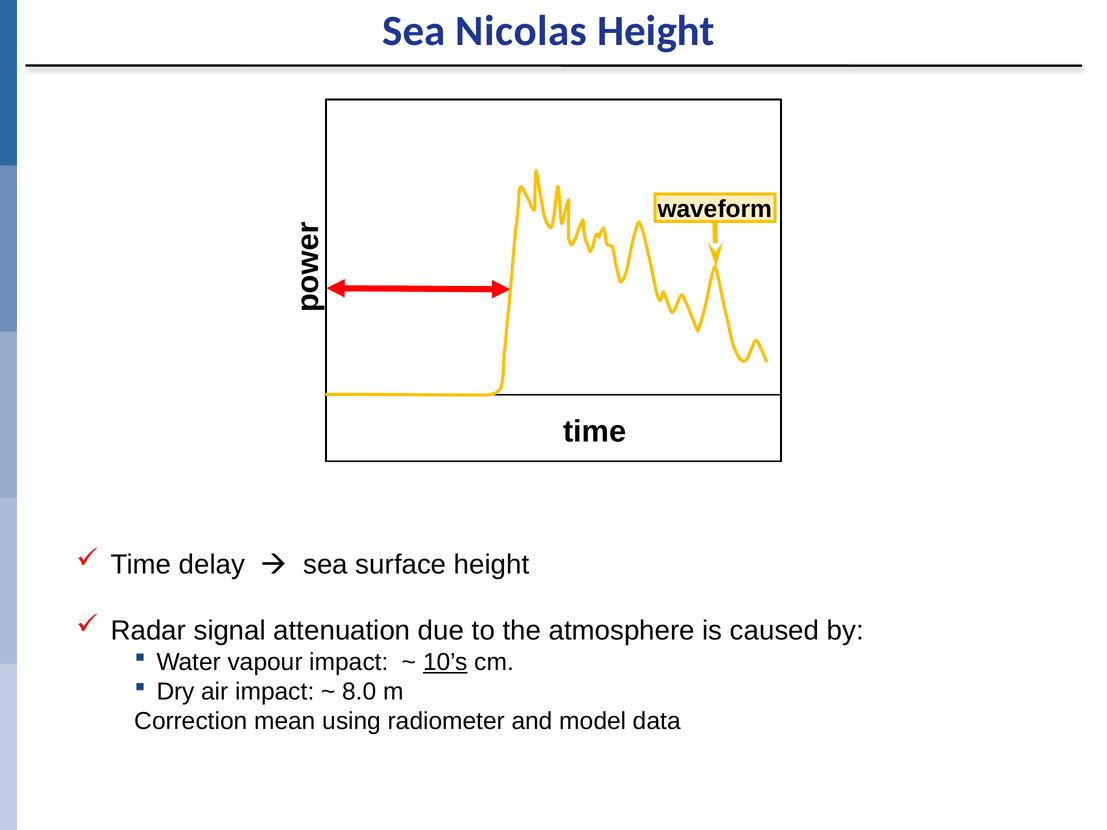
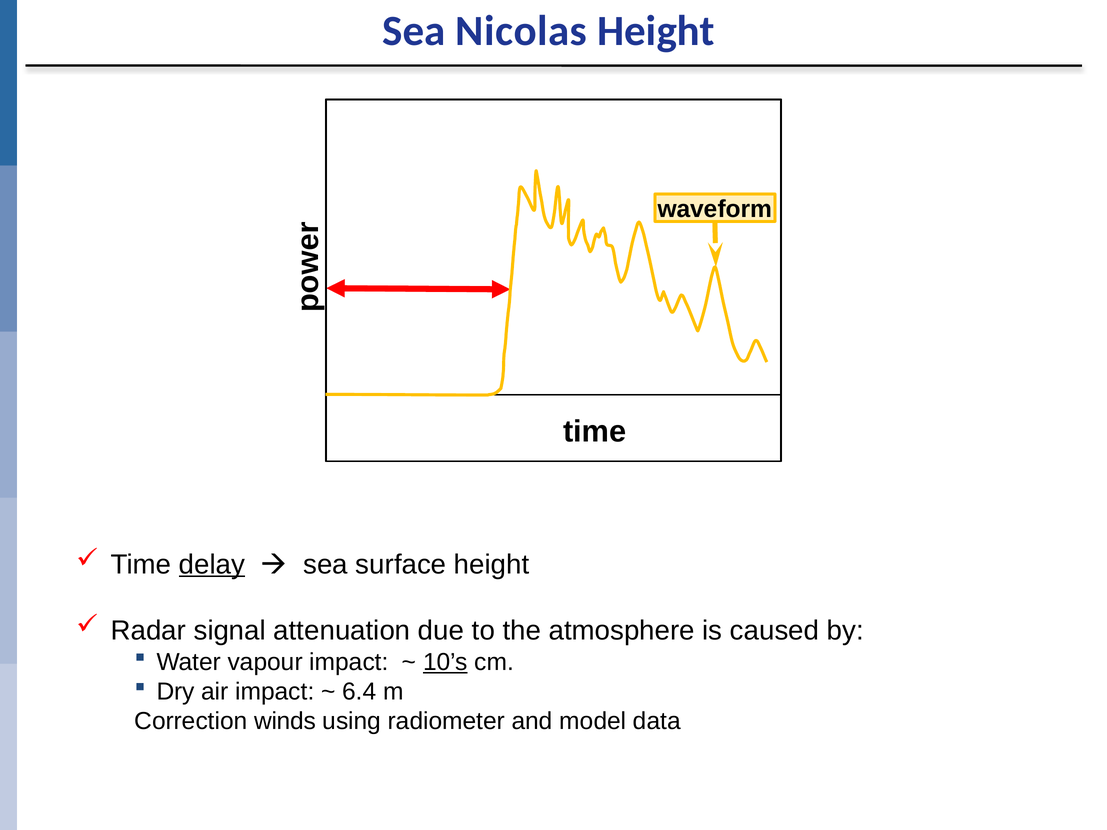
delay underline: none -> present
8.0: 8.0 -> 6.4
mean: mean -> winds
